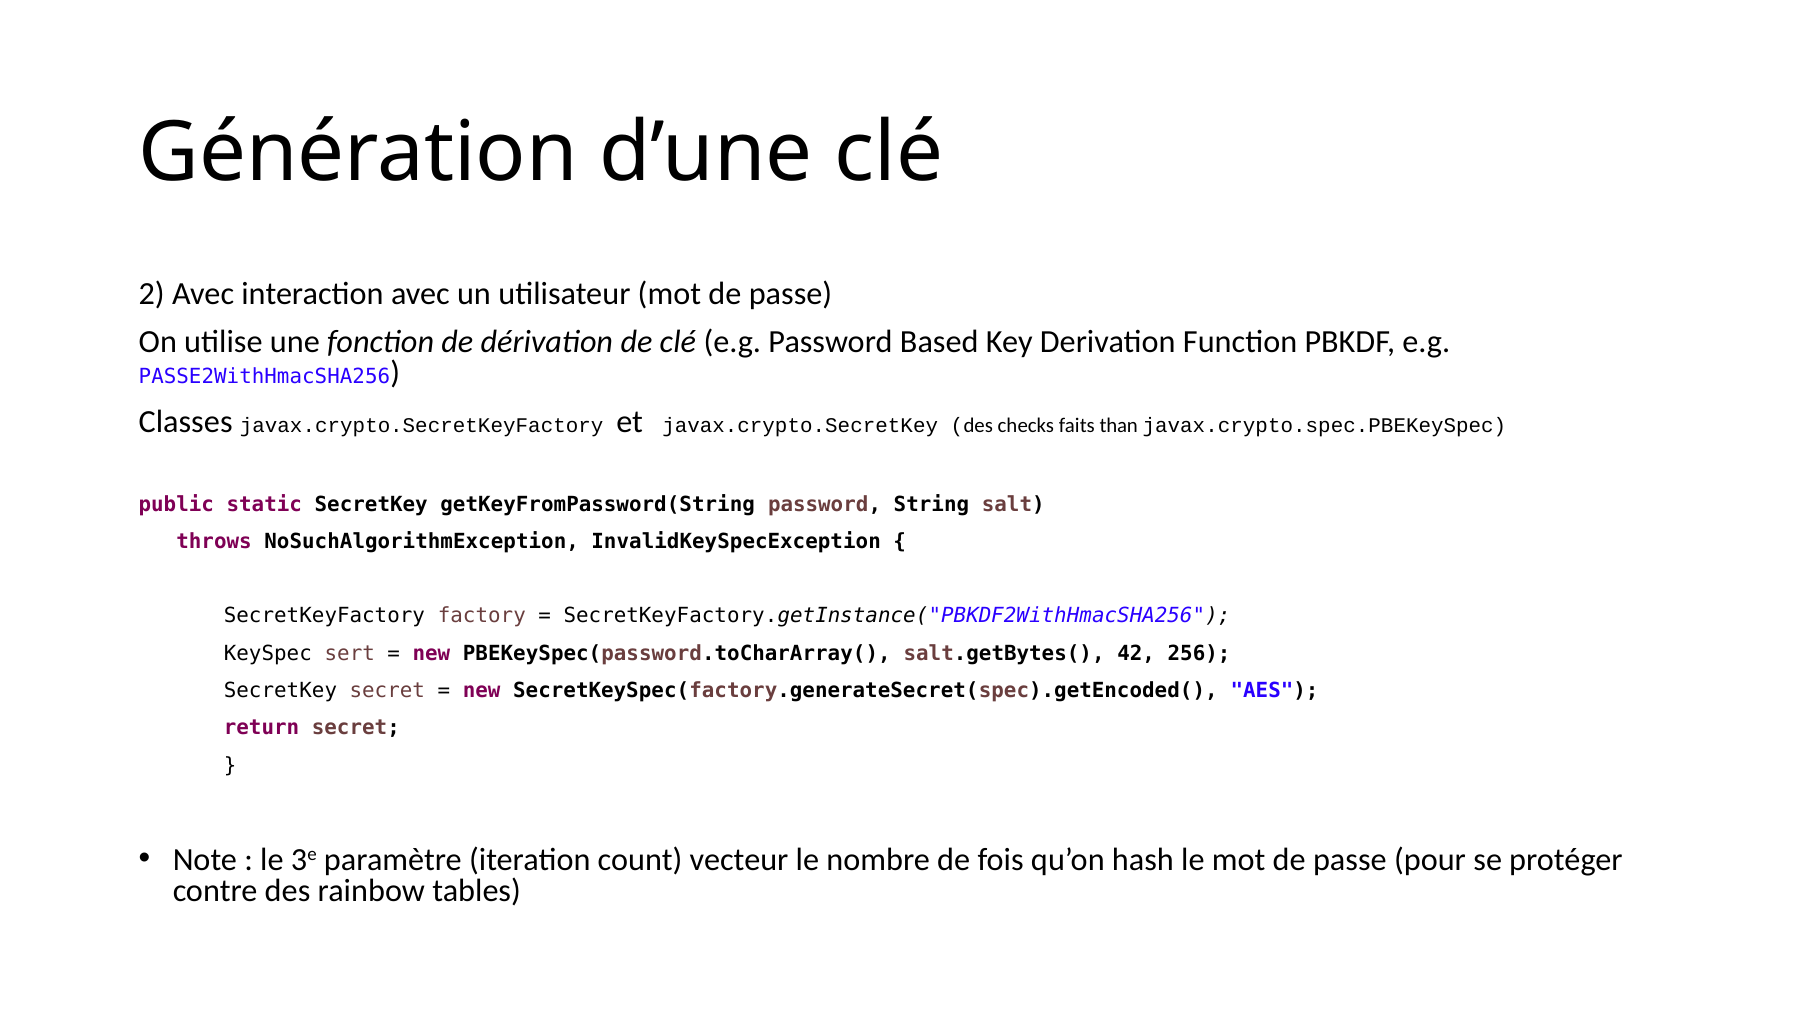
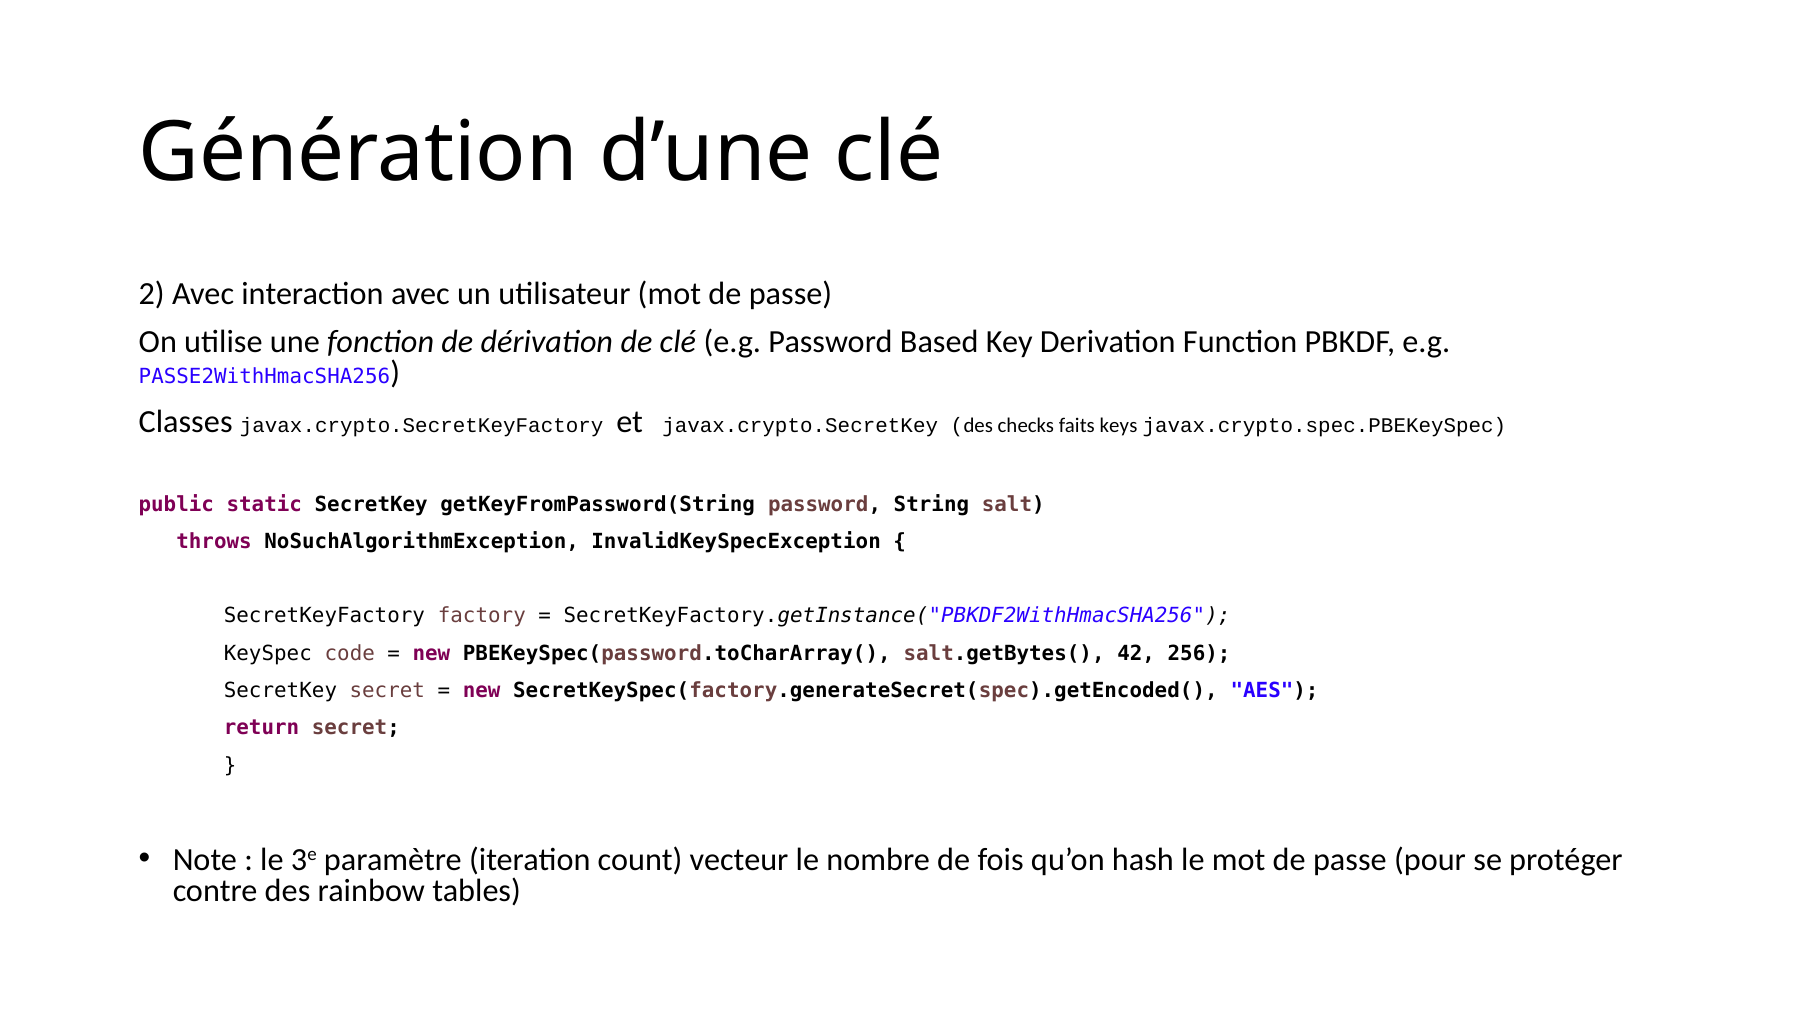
than: than -> keys
sert: sert -> code
